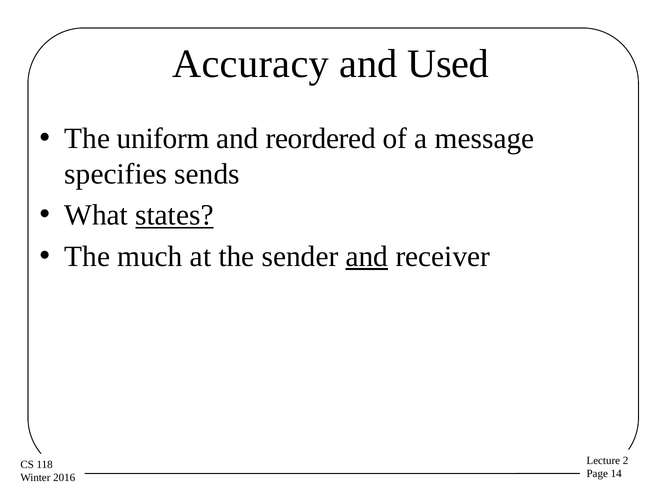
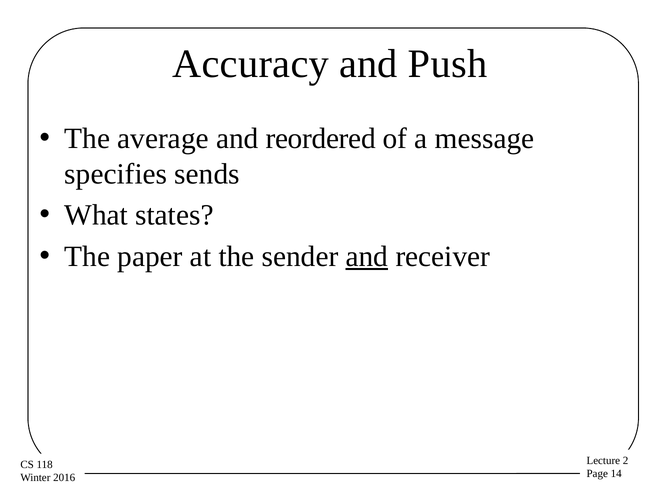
Used: Used -> Push
uniform: uniform -> average
states underline: present -> none
much: much -> paper
